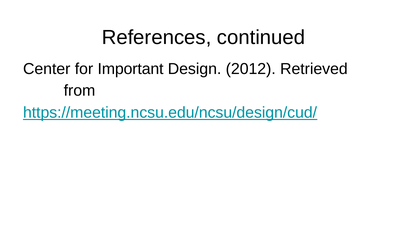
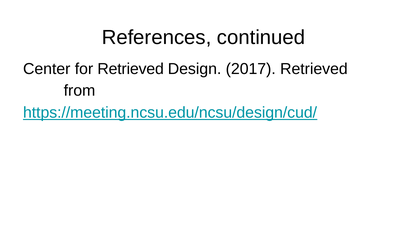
for Important: Important -> Retrieved
2012: 2012 -> 2017
